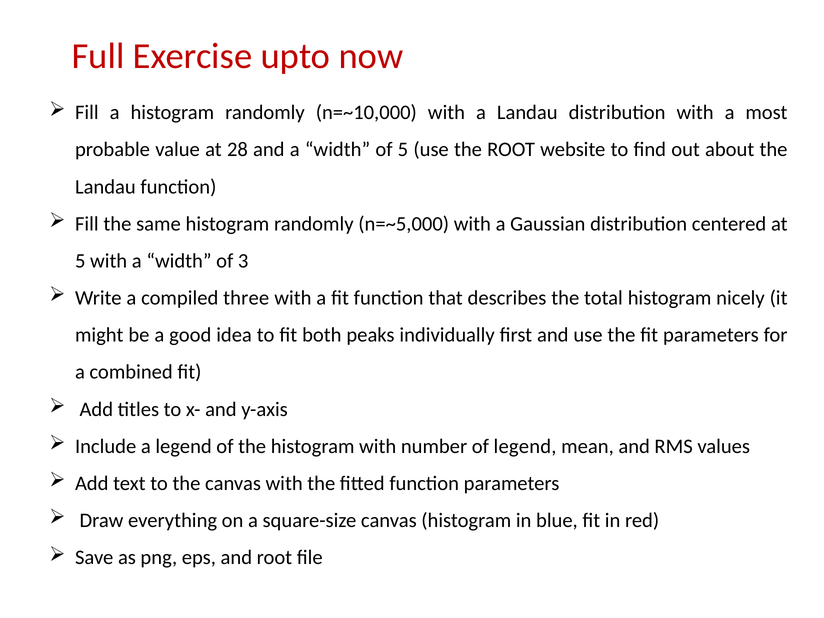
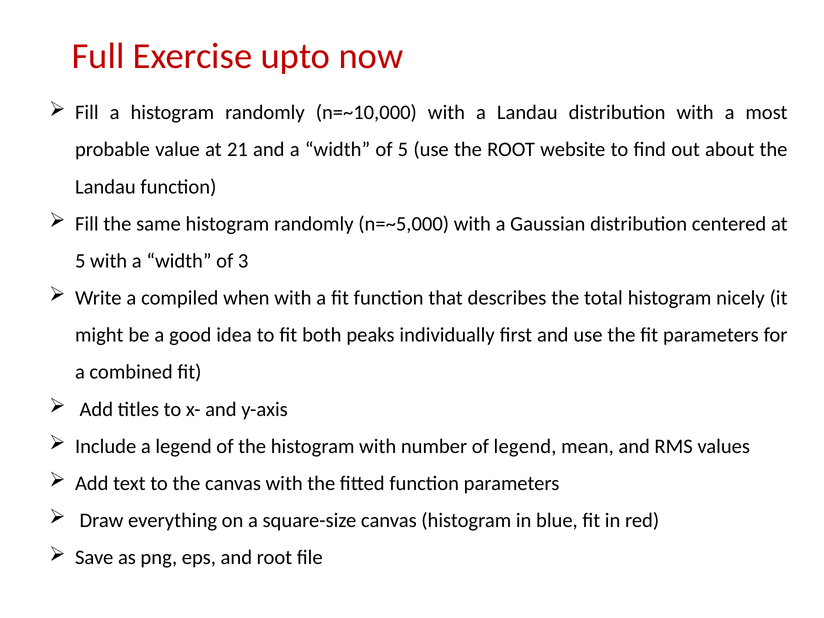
28: 28 -> 21
three: three -> when
